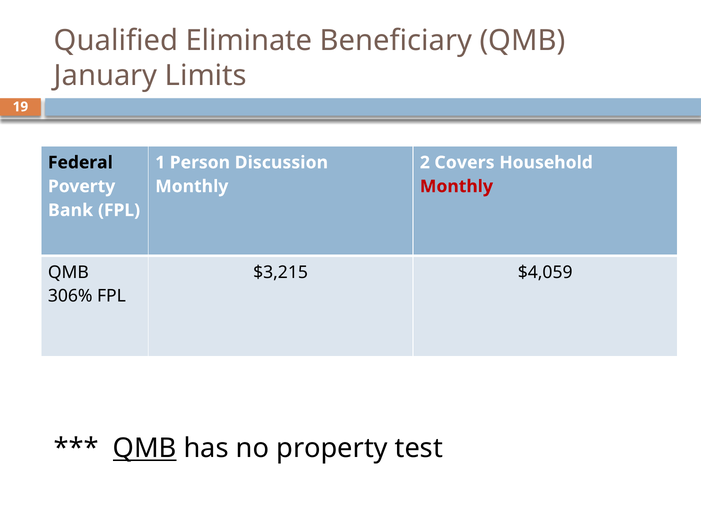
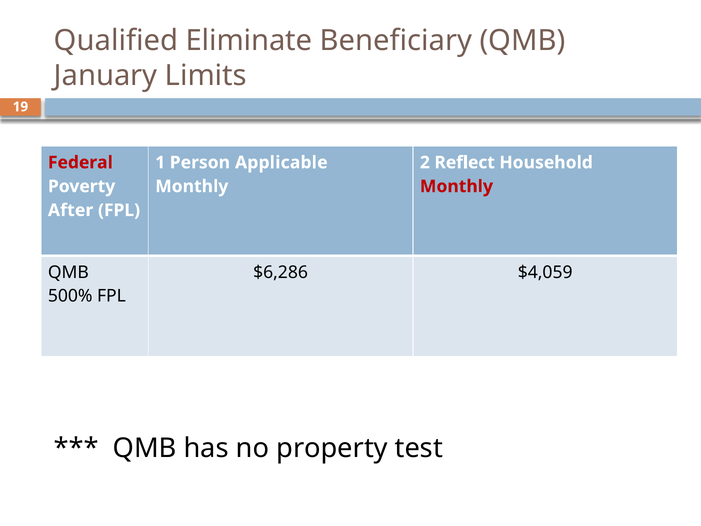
Federal colour: black -> red
Discussion: Discussion -> Applicable
Covers: Covers -> Reflect
Bank: Bank -> After
$3,215: $3,215 -> $6,286
306%: 306% -> 500%
QMB at (145, 448) underline: present -> none
